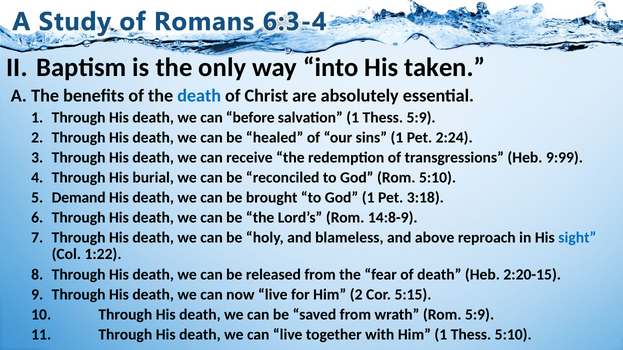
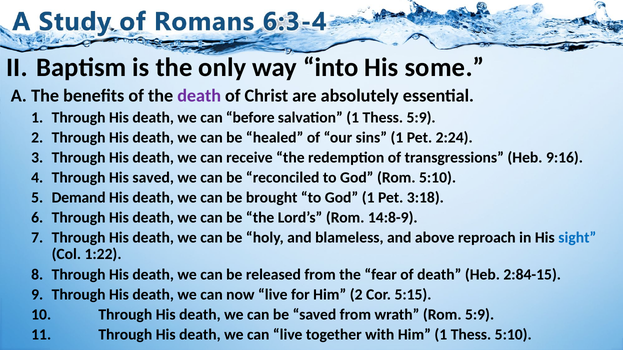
taken: taken -> some
death at (199, 96) colour: blue -> purple
9:99: 9:99 -> 9:16
His burial: burial -> saved
2:20-15: 2:20-15 -> 2:84-15
